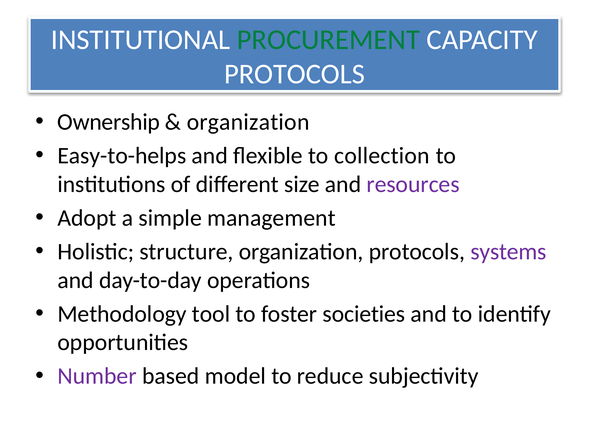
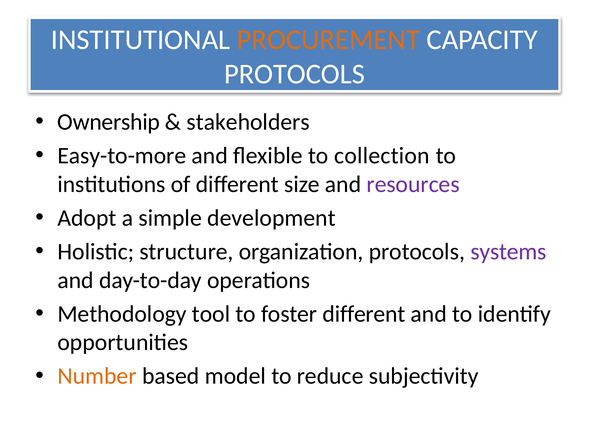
PROCUREMENT colour: green -> orange
organization at (248, 122): organization -> stakeholders
Easy-to-helps: Easy-to-helps -> Easy-to-more
management: management -> development
foster societies: societies -> different
Number colour: purple -> orange
